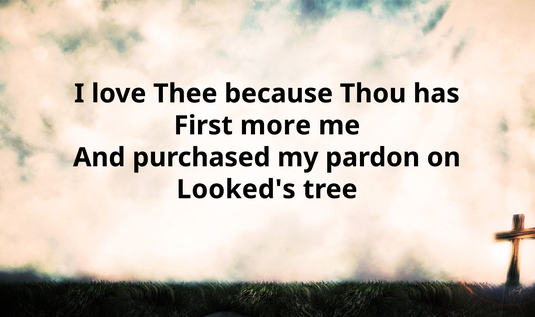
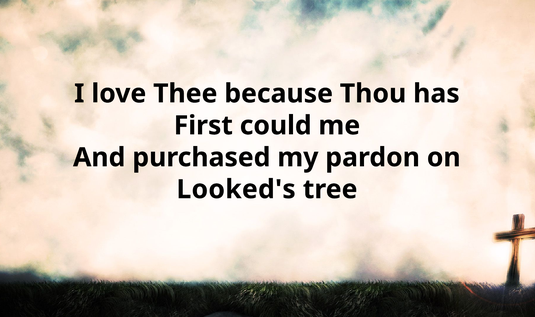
more: more -> could
